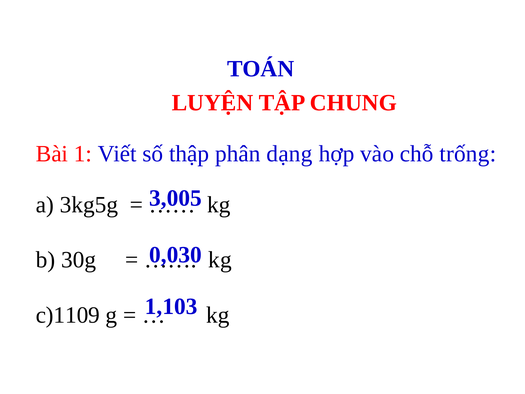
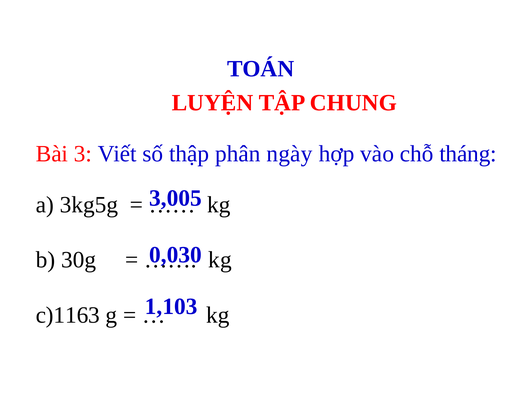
1: 1 -> 3
dạng: dạng -> ngày
trống: trống -> tháng
c)1109: c)1109 -> c)1163
